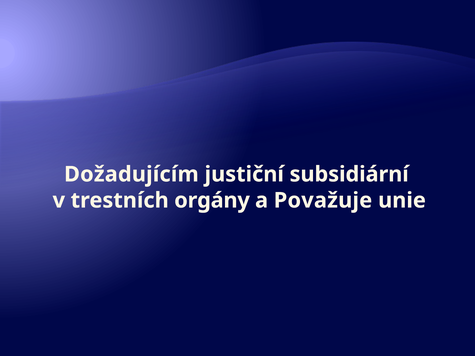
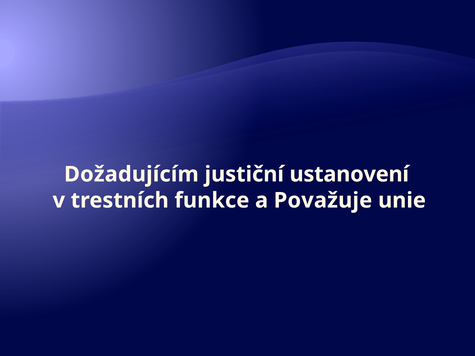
subsidiární: subsidiární -> ustanovení
orgány: orgány -> funkce
